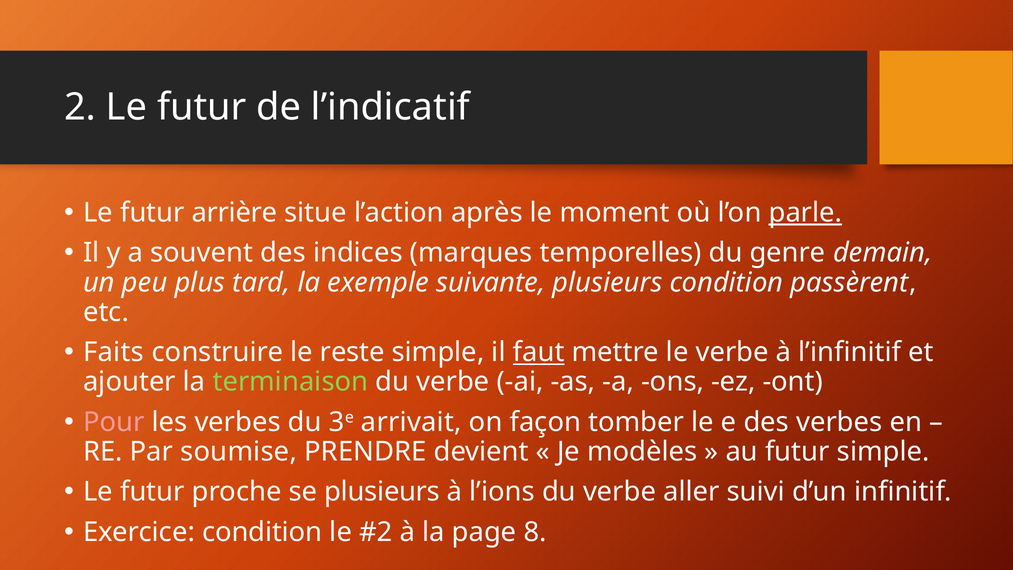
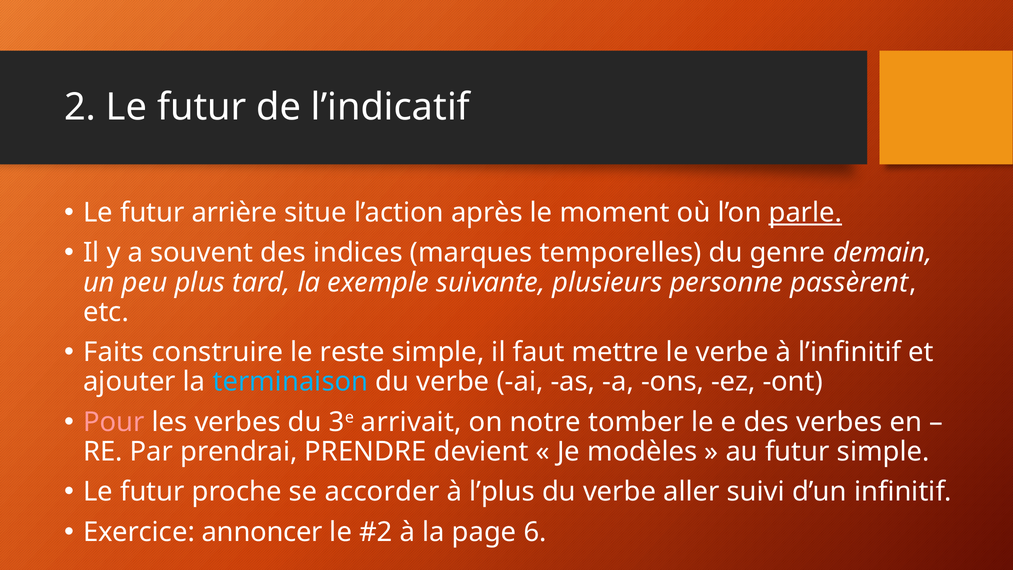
plusieurs condition: condition -> personne
faut underline: present -> none
terminaison colour: light green -> light blue
façon: façon -> notre
soumise: soumise -> prendrai
se plusieurs: plusieurs -> accorder
l’ions: l’ions -> l’plus
Exercice condition: condition -> annoncer
8: 8 -> 6
